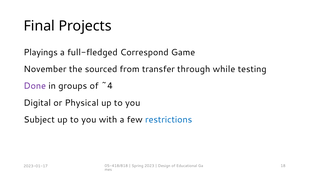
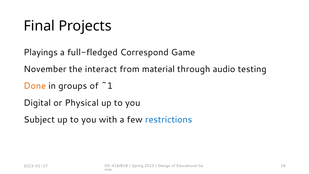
sourced: sourced -> interact
transfer: transfer -> material
while: while -> audio
Done colour: purple -> orange
~4: ~4 -> ~1
